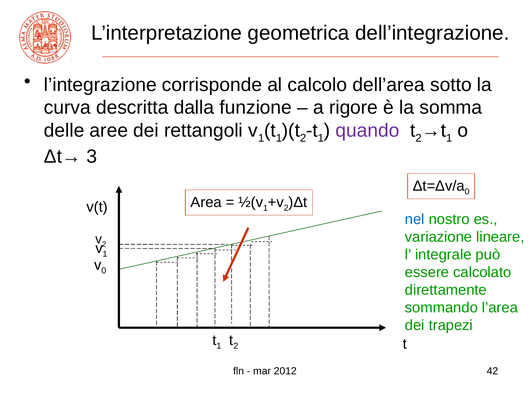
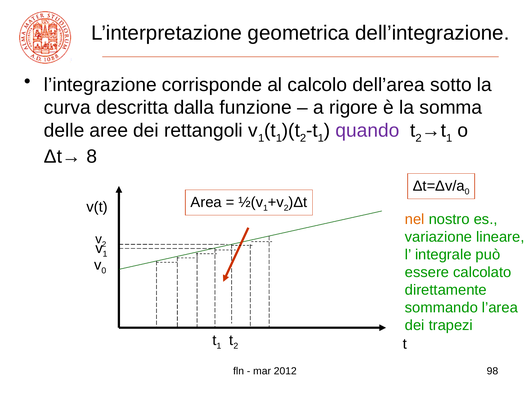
3: 3 -> 8
nel colour: blue -> orange
42: 42 -> 98
